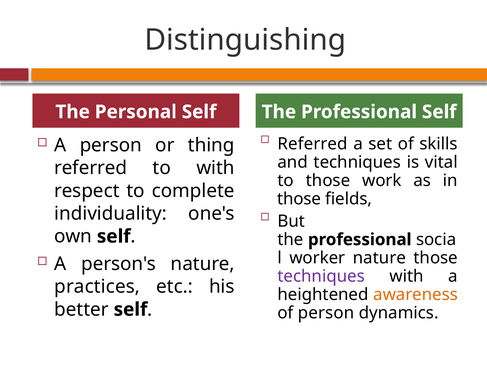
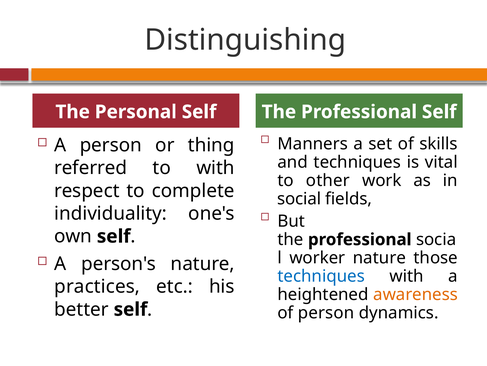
Referred at (313, 144): Referred -> Manners
to those: those -> other
those at (299, 198): those -> social
techniques at (321, 276) colour: purple -> blue
